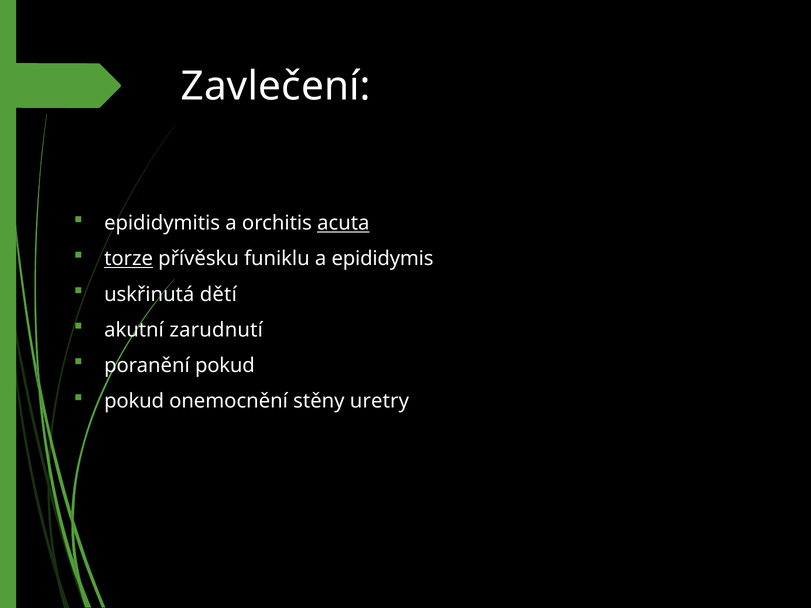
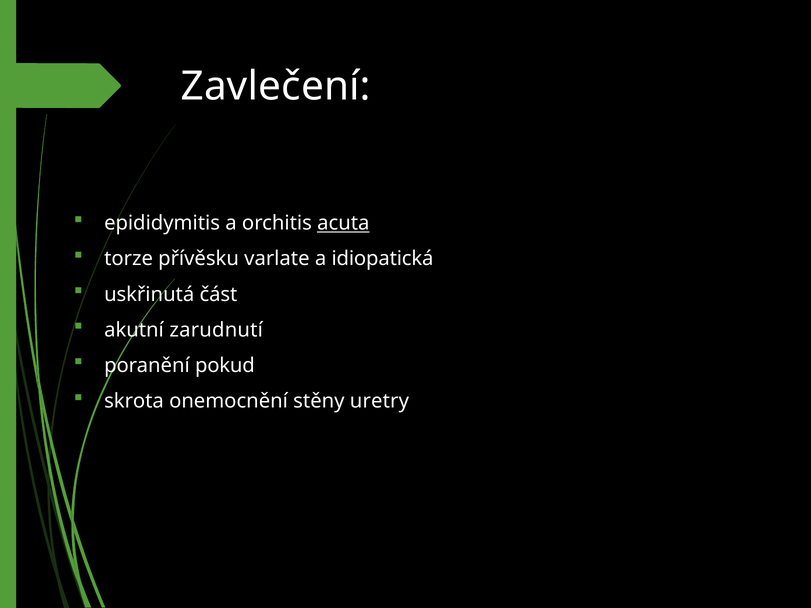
torze underline: present -> none
funiklu: funiklu -> varlate
epididymis: epididymis -> idiopatická
dětí: dětí -> část
pokud at (134, 401): pokud -> skrota
